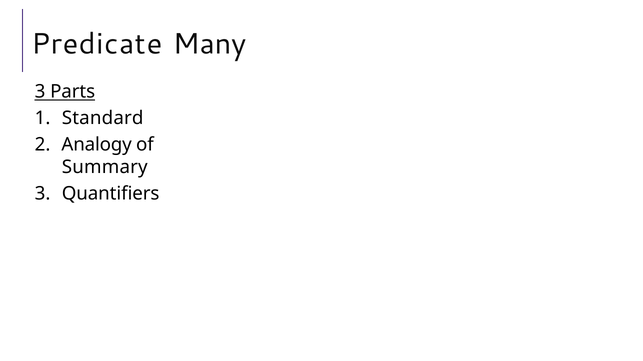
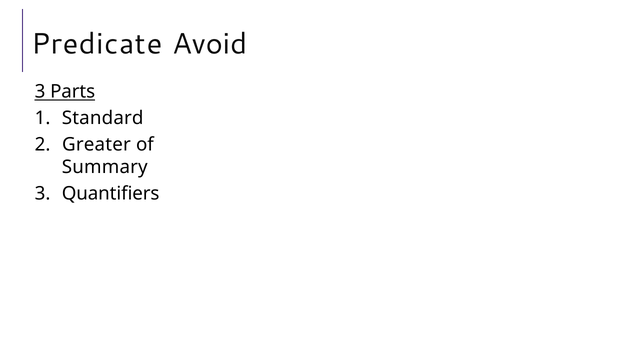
Many: Many -> Avoid
Analogy: Analogy -> Greater
